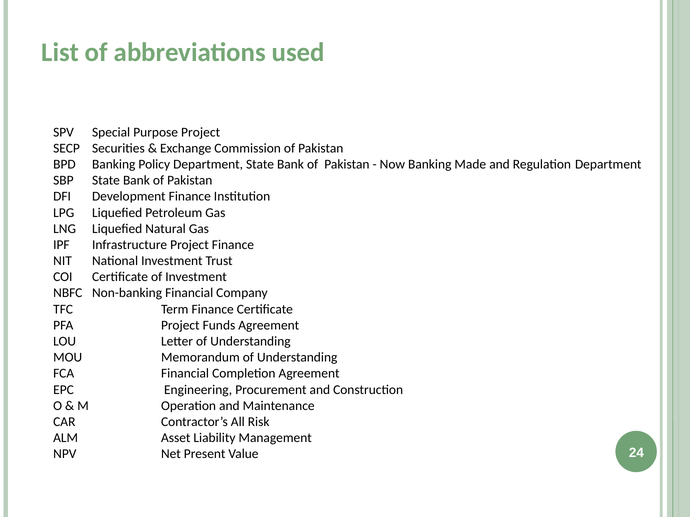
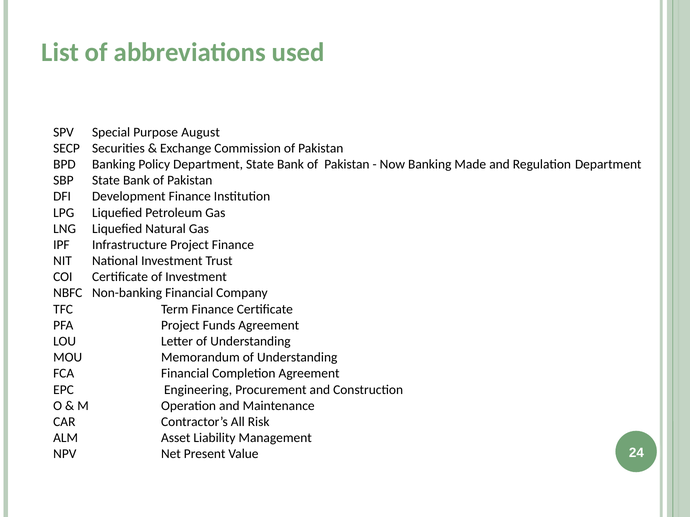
Purpose Project: Project -> August
